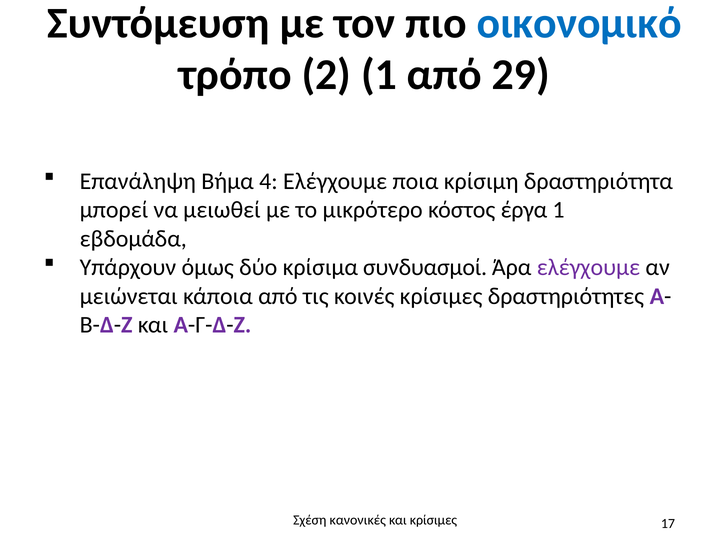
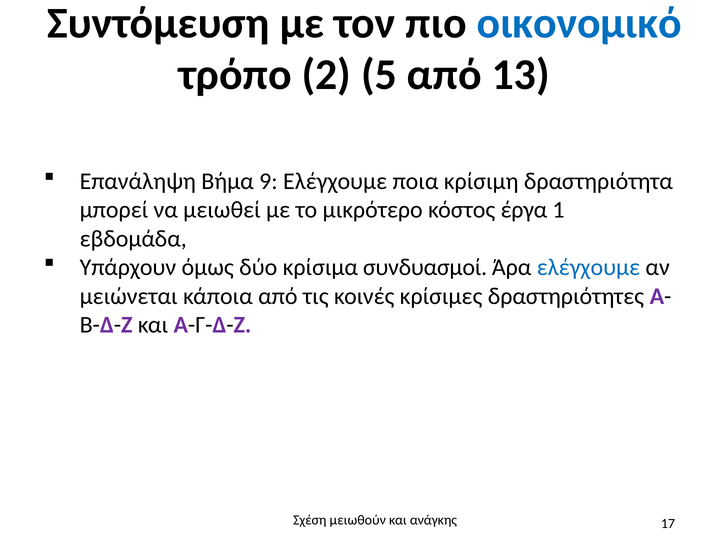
2 1: 1 -> 5
29: 29 -> 13
4: 4 -> 9
ελέγχουμε at (588, 267) colour: purple -> blue
κανονικές: κανονικές -> μειωθούν
και κρίσιμες: κρίσιμες -> ανάγκης
